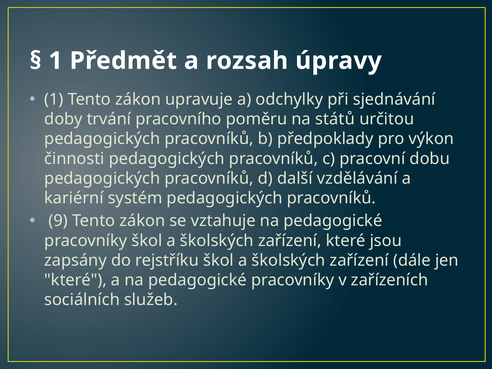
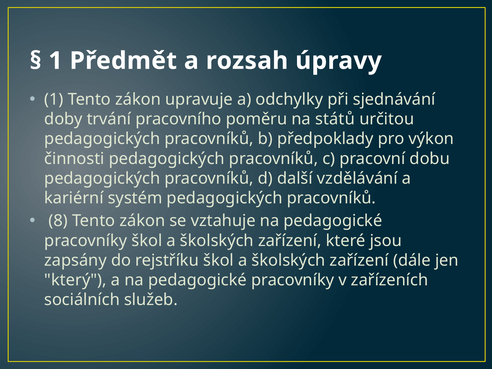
9: 9 -> 8
které at (76, 280): které -> který
